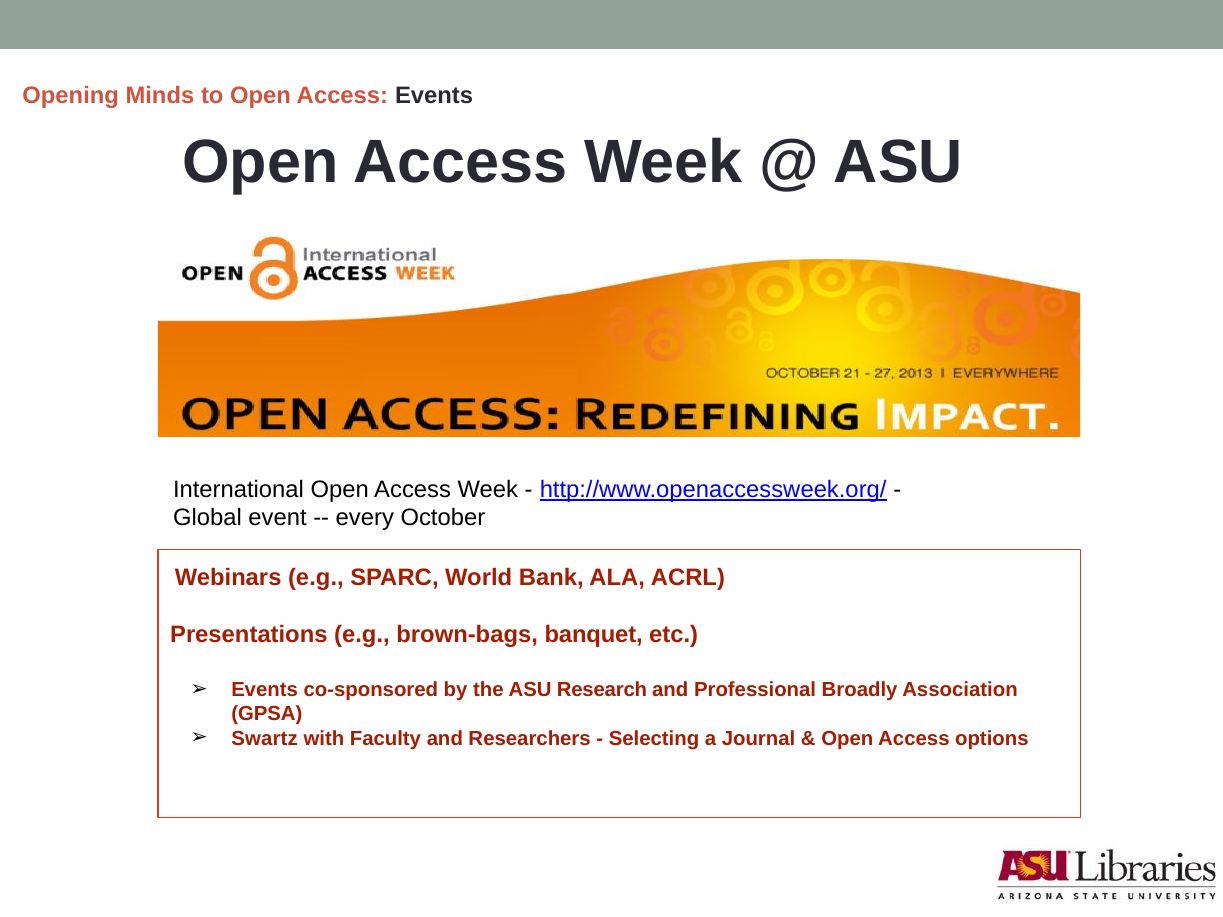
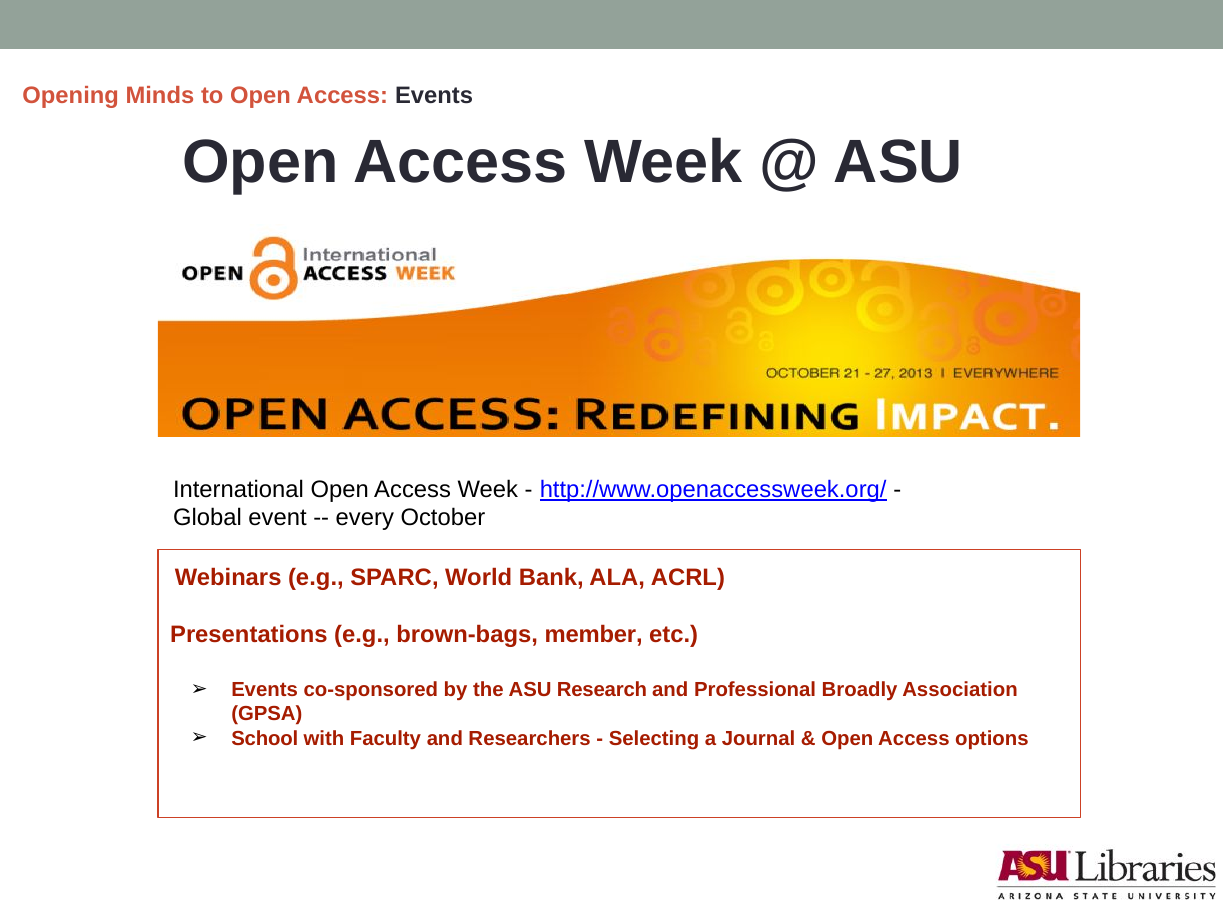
banquet: banquet -> member
Swartz: Swartz -> School
